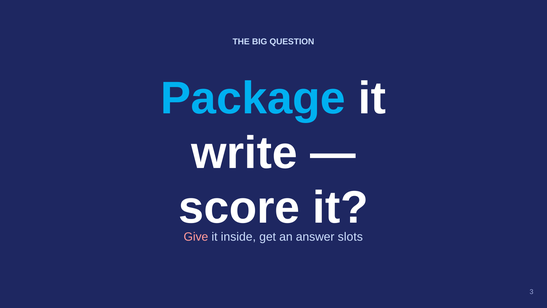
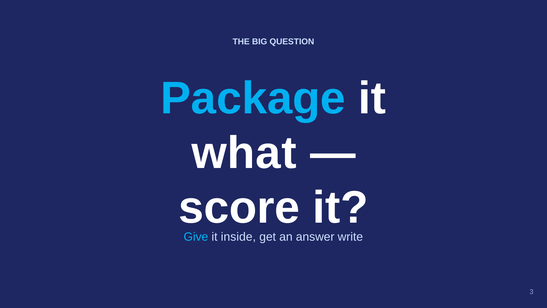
write: write -> what
Give colour: pink -> light blue
slots: slots -> write
